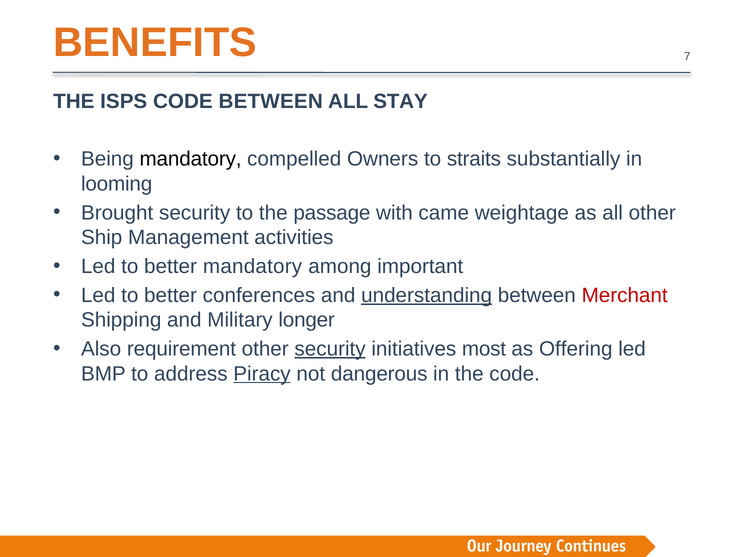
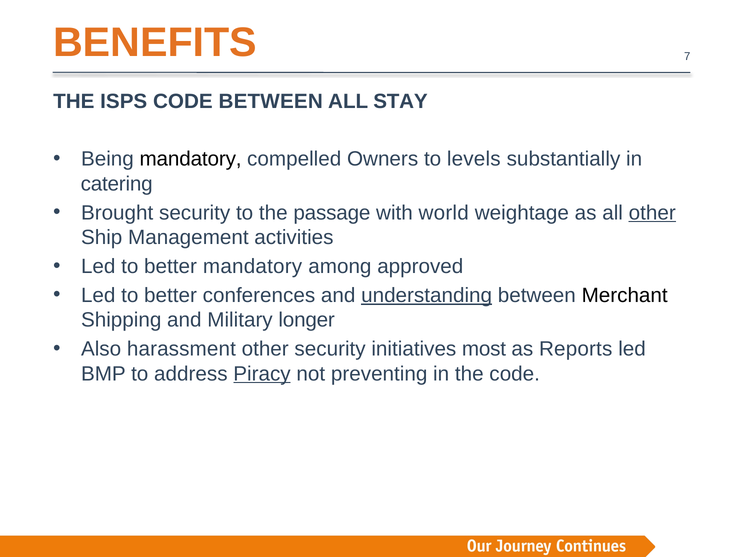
straits: straits -> levels
looming: looming -> catering
came: came -> world
other at (652, 213) underline: none -> present
important: important -> approved
Merchant colour: red -> black
requirement: requirement -> harassment
security at (330, 349) underline: present -> none
Offering: Offering -> Reports
dangerous: dangerous -> preventing
